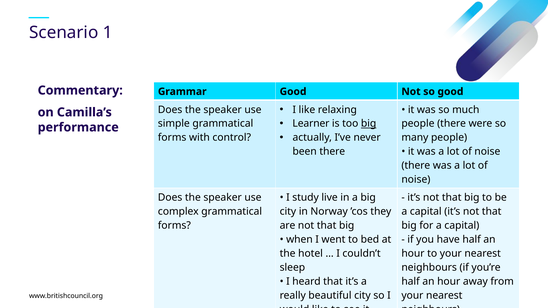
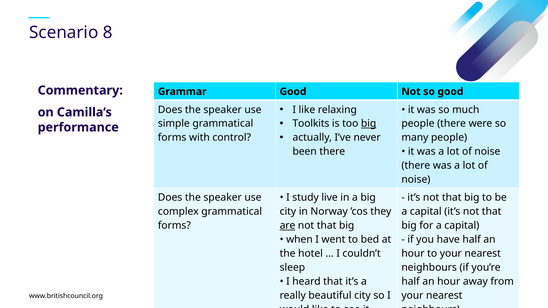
1: 1 -> 8
Learner: Learner -> Toolkits
are underline: none -> present
